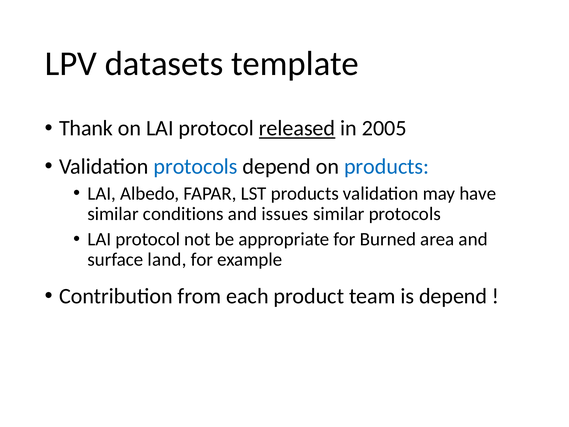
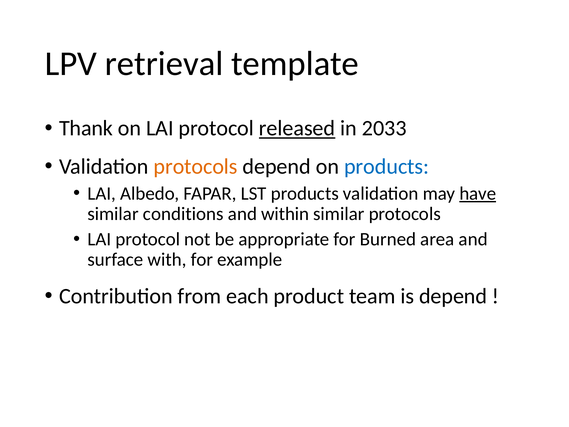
datasets: datasets -> retrieval
2005: 2005 -> 2033
protocols at (196, 166) colour: blue -> orange
have underline: none -> present
issues: issues -> within
land: land -> with
